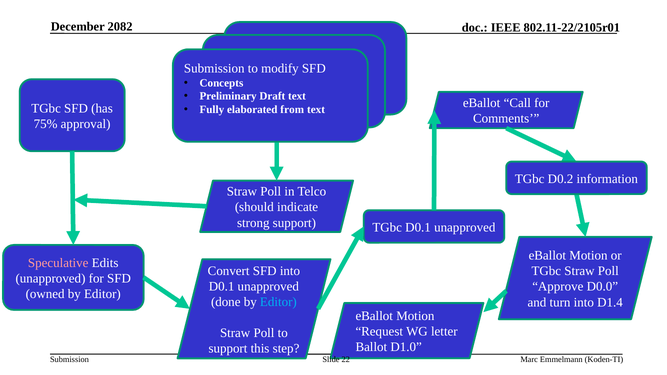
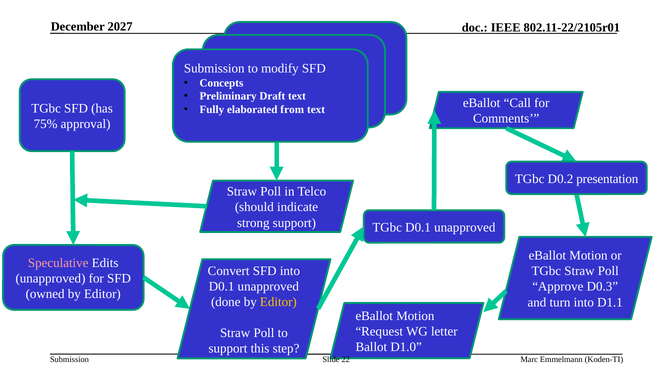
2082: 2082 -> 2027
information: information -> presentation
D0.0: D0.0 -> D0.3
Editor at (278, 302) colour: light blue -> yellow
D1.4: D1.4 -> D1.1
